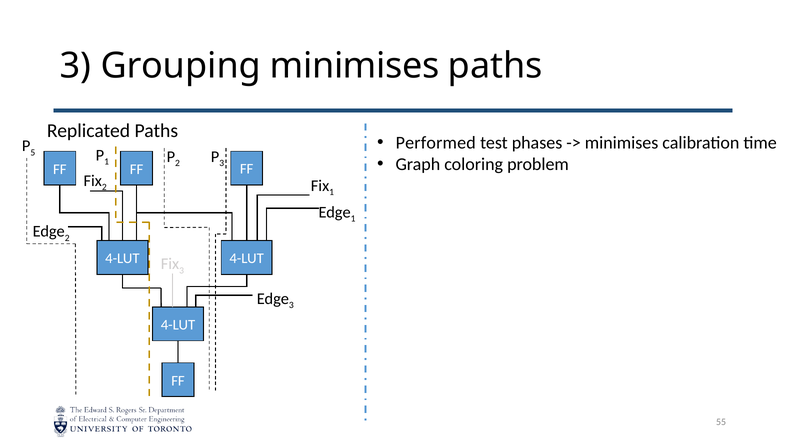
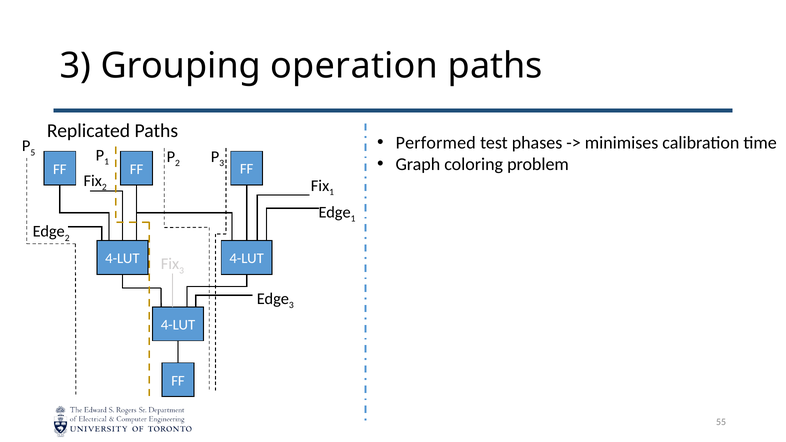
Grouping minimises: minimises -> operation
